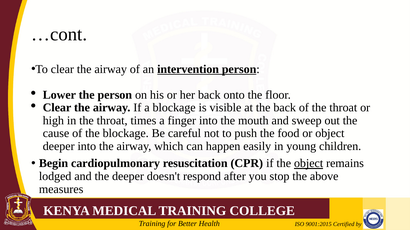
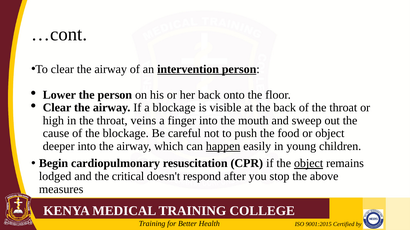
times: times -> veins
happen underline: none -> present
the deeper: deeper -> critical
